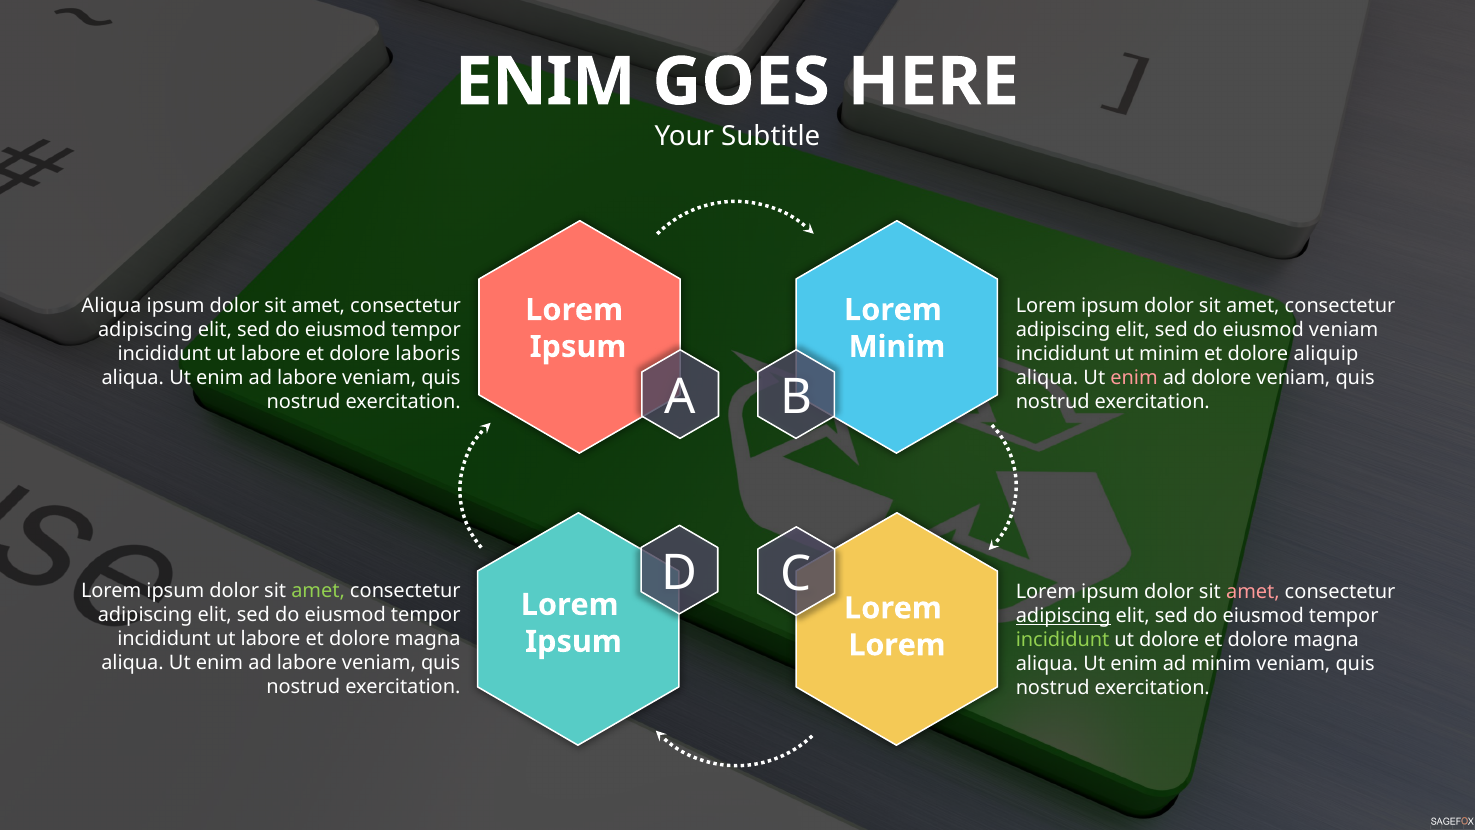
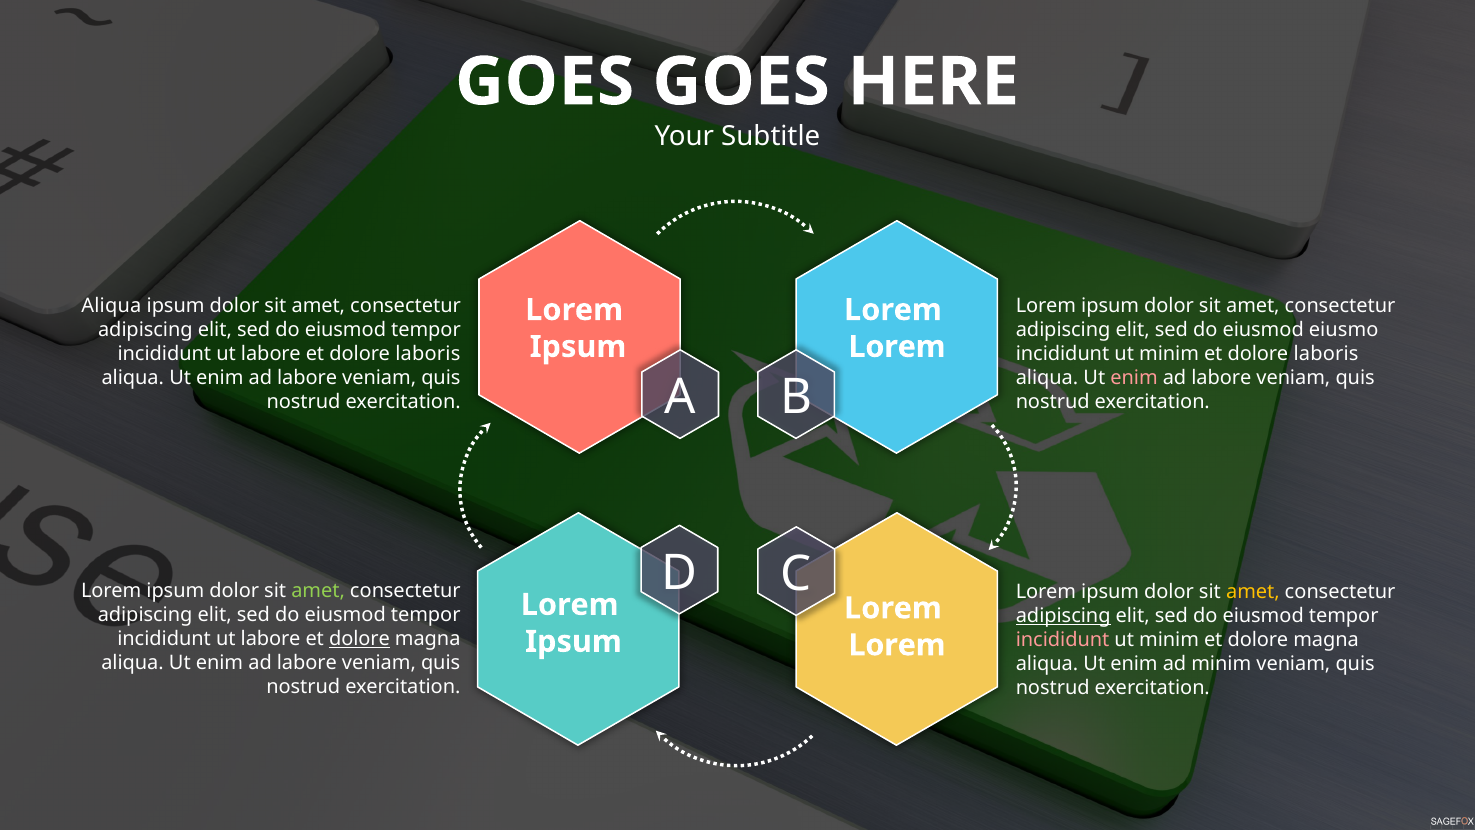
ENIM at (545, 82): ENIM -> GOES
eiusmod veniam: veniam -> eiusmo
Minim at (897, 347): Minim -> Lorem
aliquip at (1326, 353): aliquip -> laboris
dolore at (1221, 377): dolore -> labore
amet at (1253, 592) colour: pink -> yellow
dolore at (360, 638) underline: none -> present
incididunt at (1063, 640) colour: light green -> pink
dolore at (1169, 640): dolore -> minim
